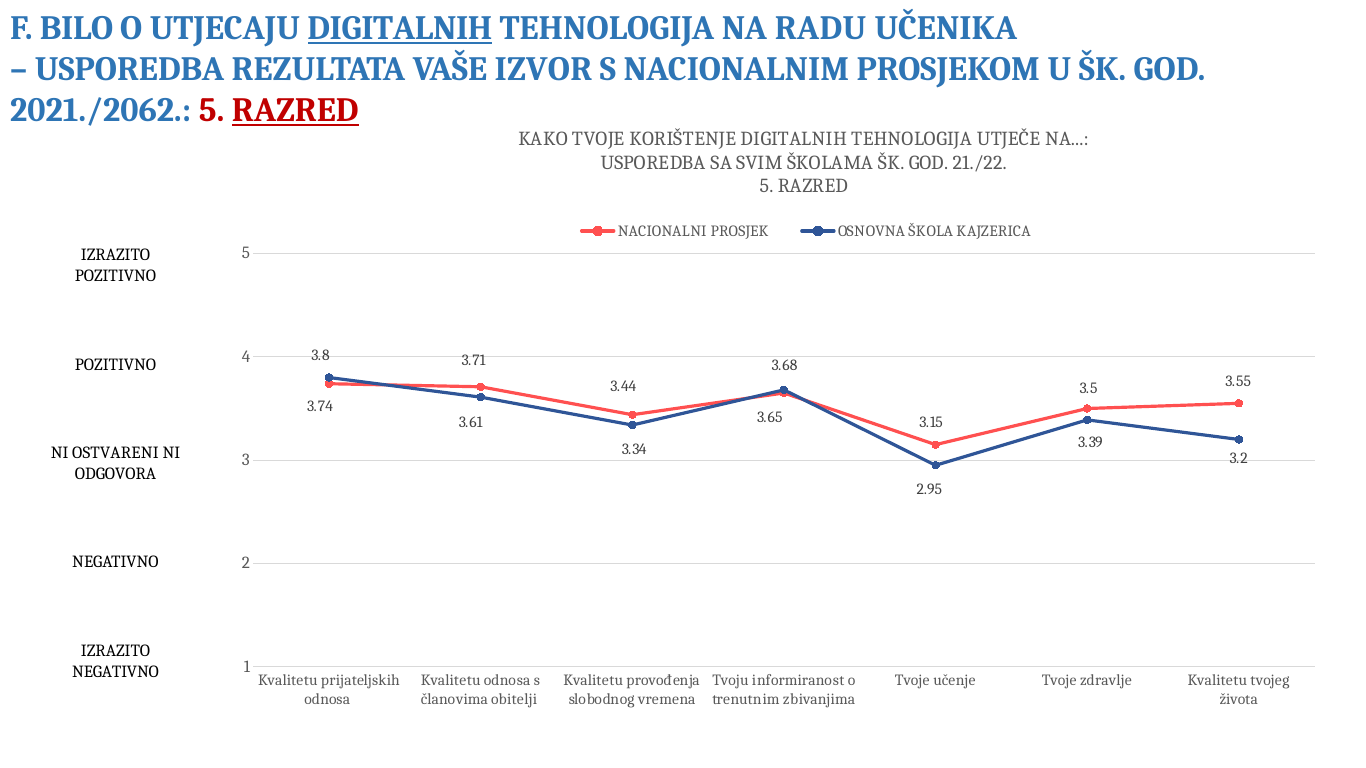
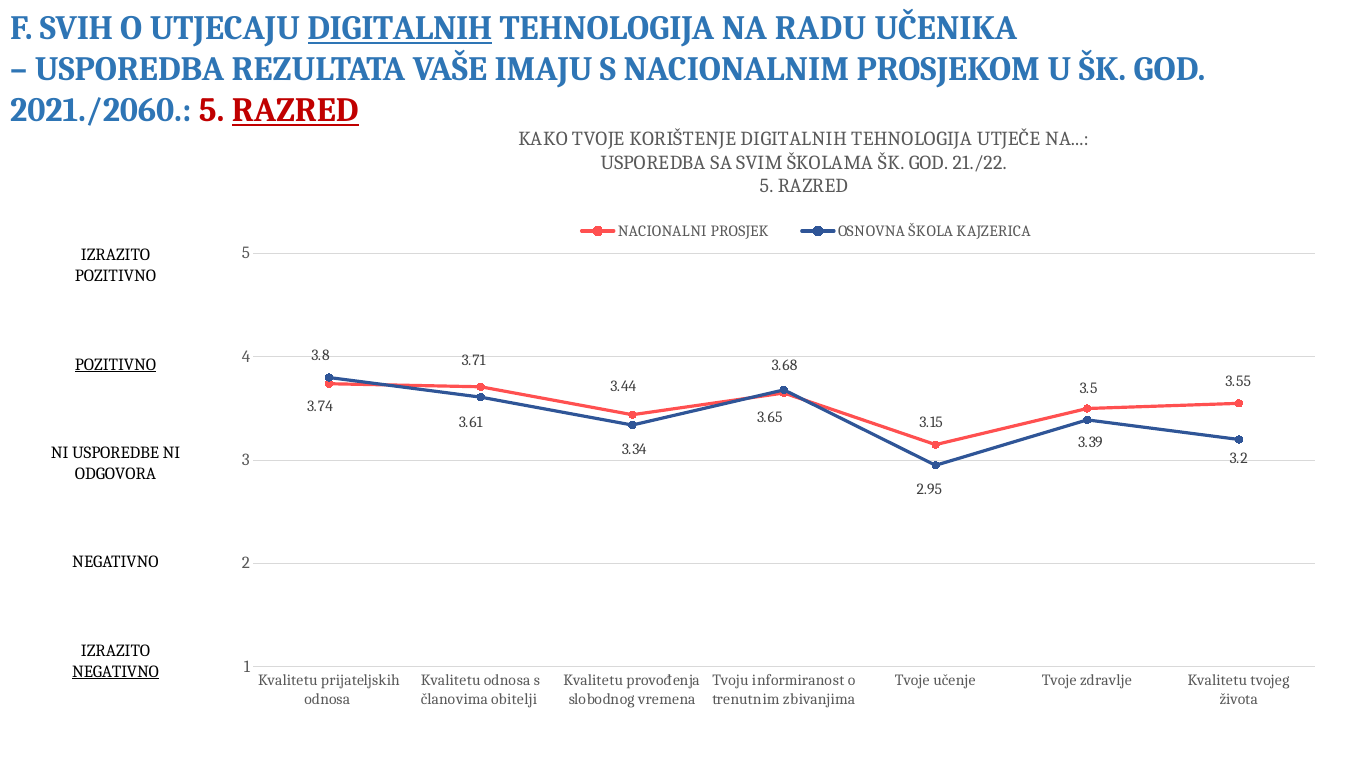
BILO: BILO -> SVIH
IZVOR: IZVOR -> IMAJU
2021./2062: 2021./2062 -> 2021./2060
POZITIVNO at (116, 365) underline: none -> present
OSTVARENI: OSTVARENI -> USPOREDBE
NEGATIVNO at (116, 672) underline: none -> present
